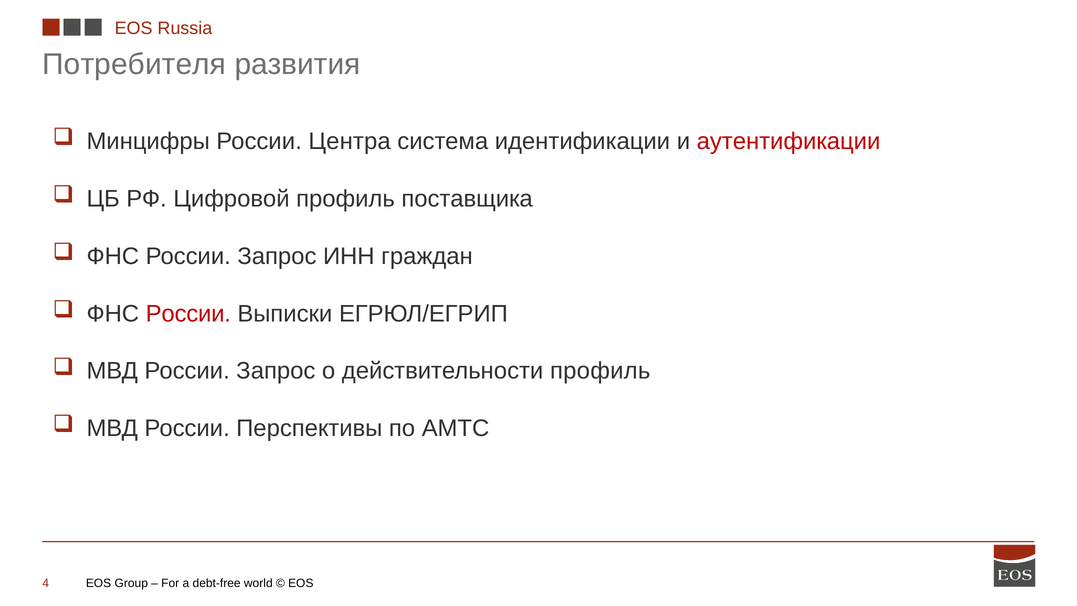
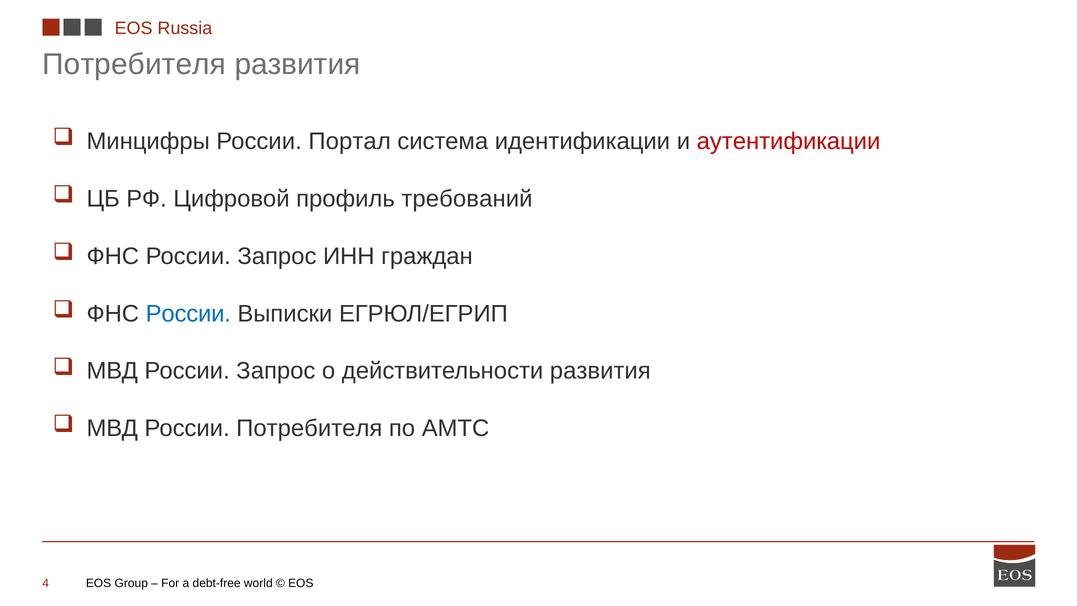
Центра: Центра -> Портал
поставщика: поставщика -> требований
России at (188, 314) colour: red -> blue
действительности профиль: профиль -> развития
России Перспективы: Перспективы -> Потребителя
